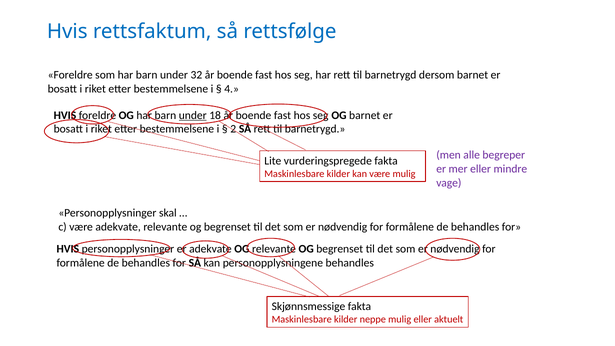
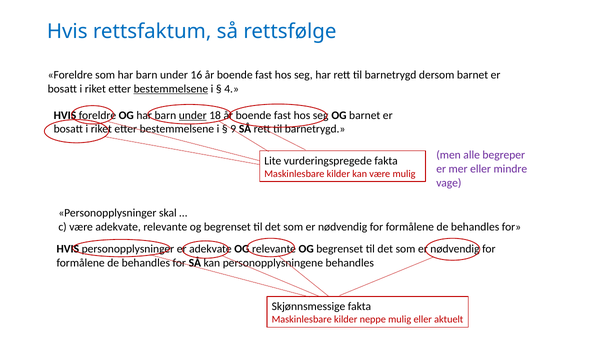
32: 32 -> 16
bestemmelsene at (171, 89) underline: none -> present
2: 2 -> 9
